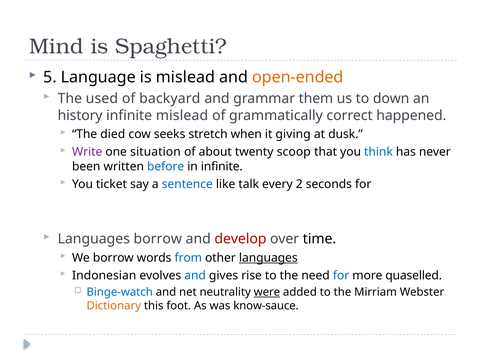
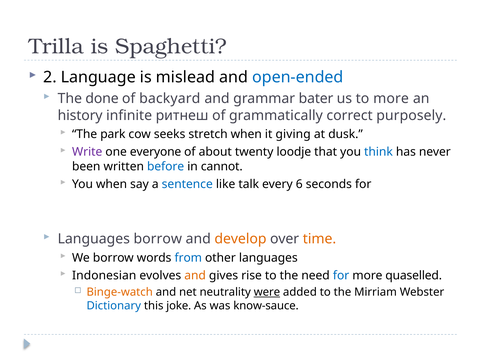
Mind: Mind -> Trilla
5: 5 -> 2
open-ended colour: orange -> blue
used: used -> done
them: them -> bater
to down: down -> more
infinite mislead: mislead -> ритнеш
happened: happened -> purposely
died: died -> park
situation: situation -> everyone
scoop: scoop -> loodje
in infinite: infinite -> cannot
You ticket: ticket -> when
2: 2 -> 6
develop colour: red -> orange
time colour: black -> orange
languages at (268, 258) underline: present -> none
and at (195, 275) colour: blue -> orange
Binge-watch colour: blue -> orange
Dictionary colour: orange -> blue
foot: foot -> joke
